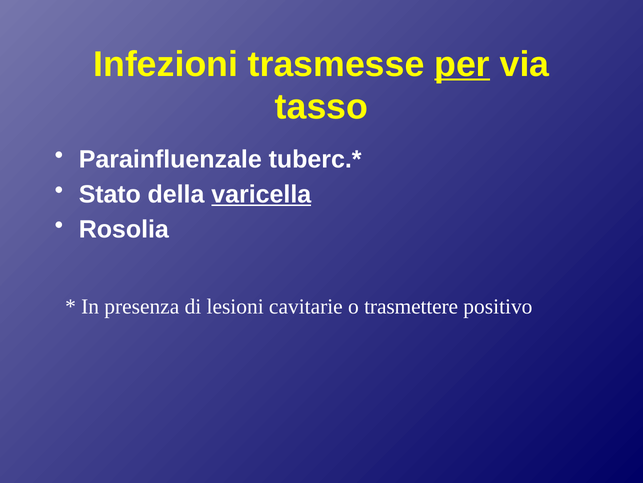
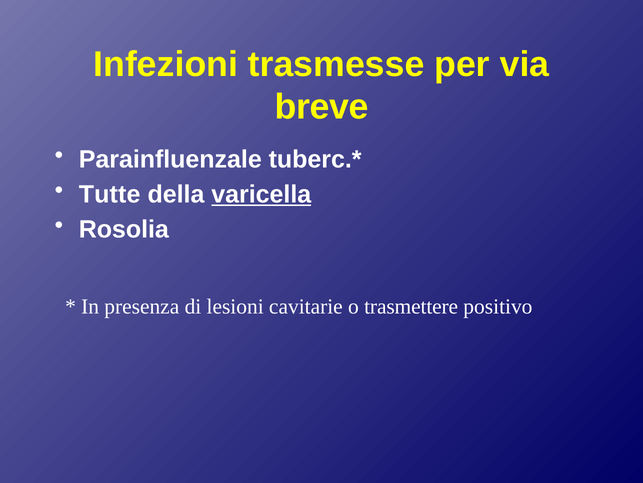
per underline: present -> none
tasso: tasso -> breve
Stato: Stato -> Tutte
